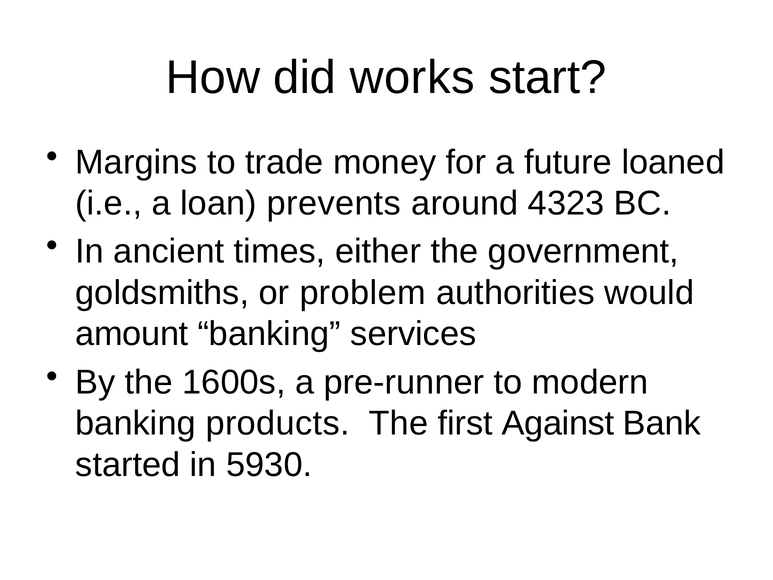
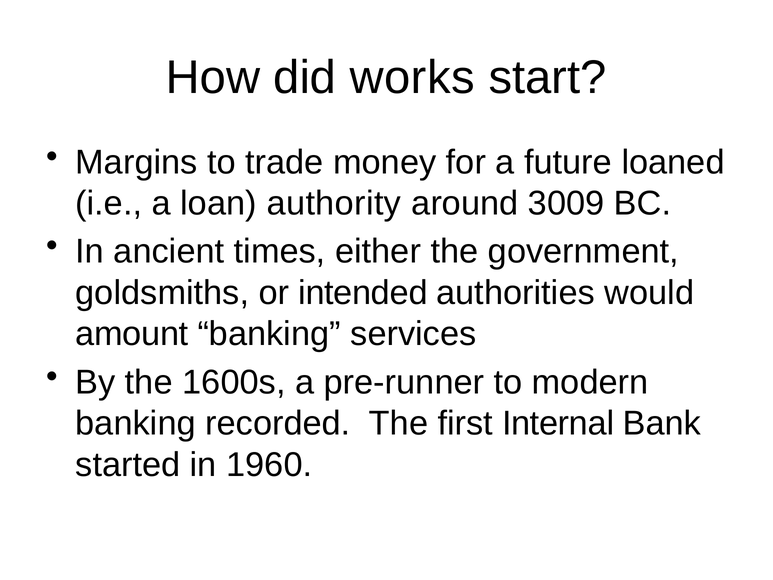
prevents: prevents -> authority
4323: 4323 -> 3009
problem: problem -> intended
products: products -> recorded
Against: Against -> Internal
5930: 5930 -> 1960
